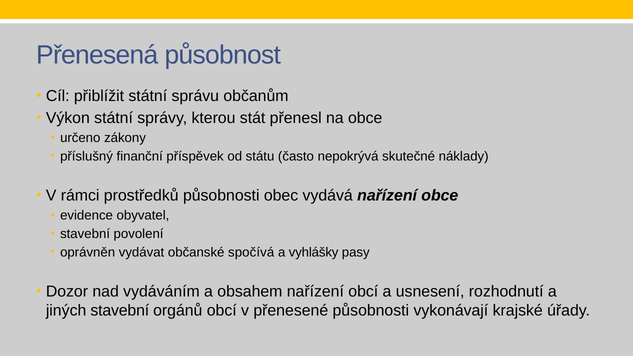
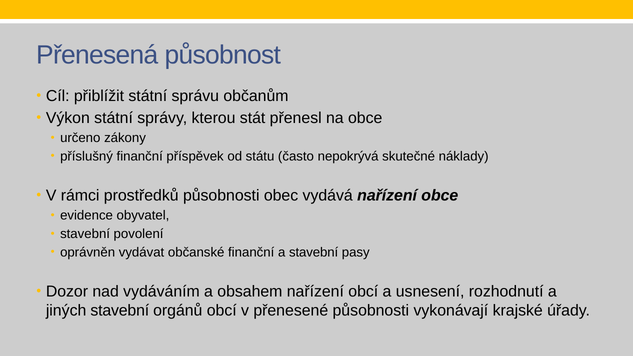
občanské spočívá: spočívá -> finanční
a vyhlášky: vyhlášky -> stavební
